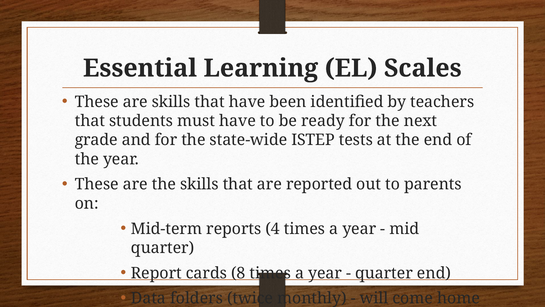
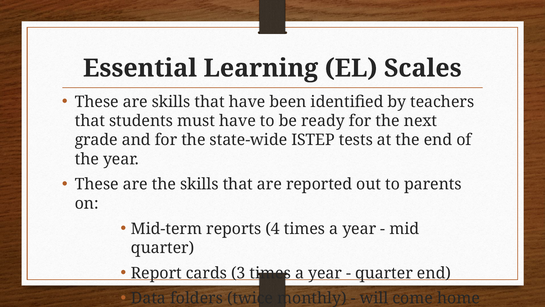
8: 8 -> 3
